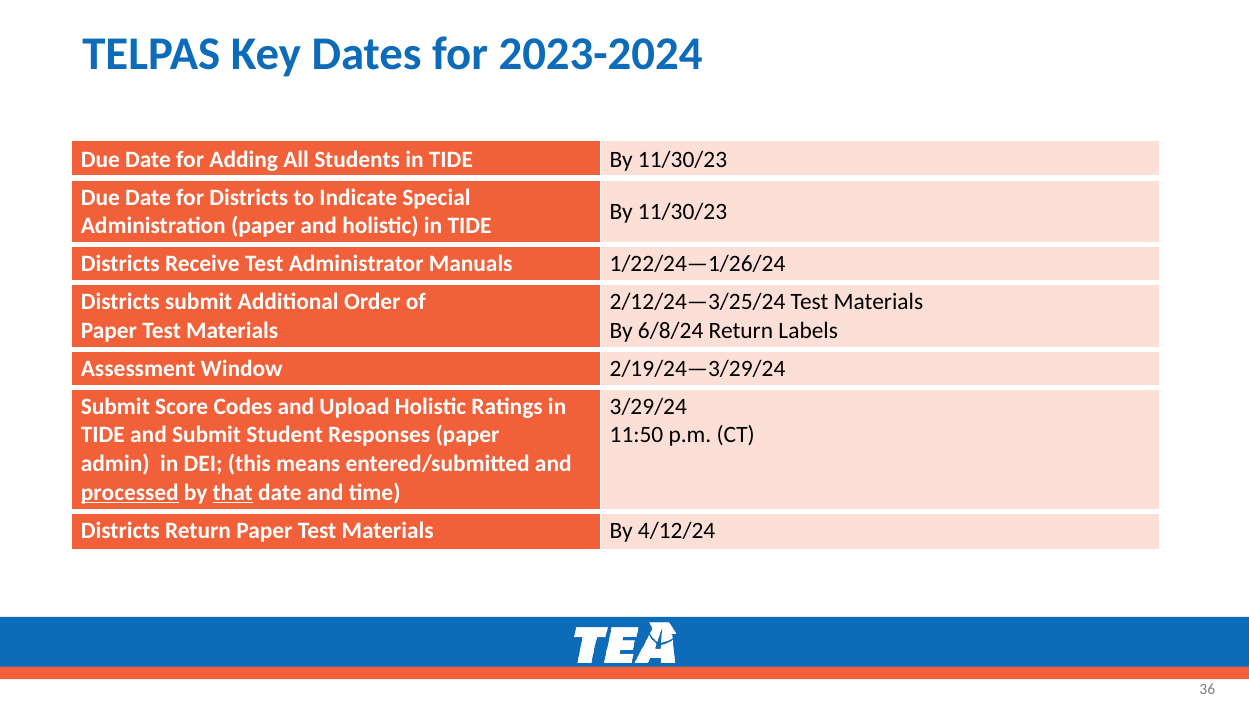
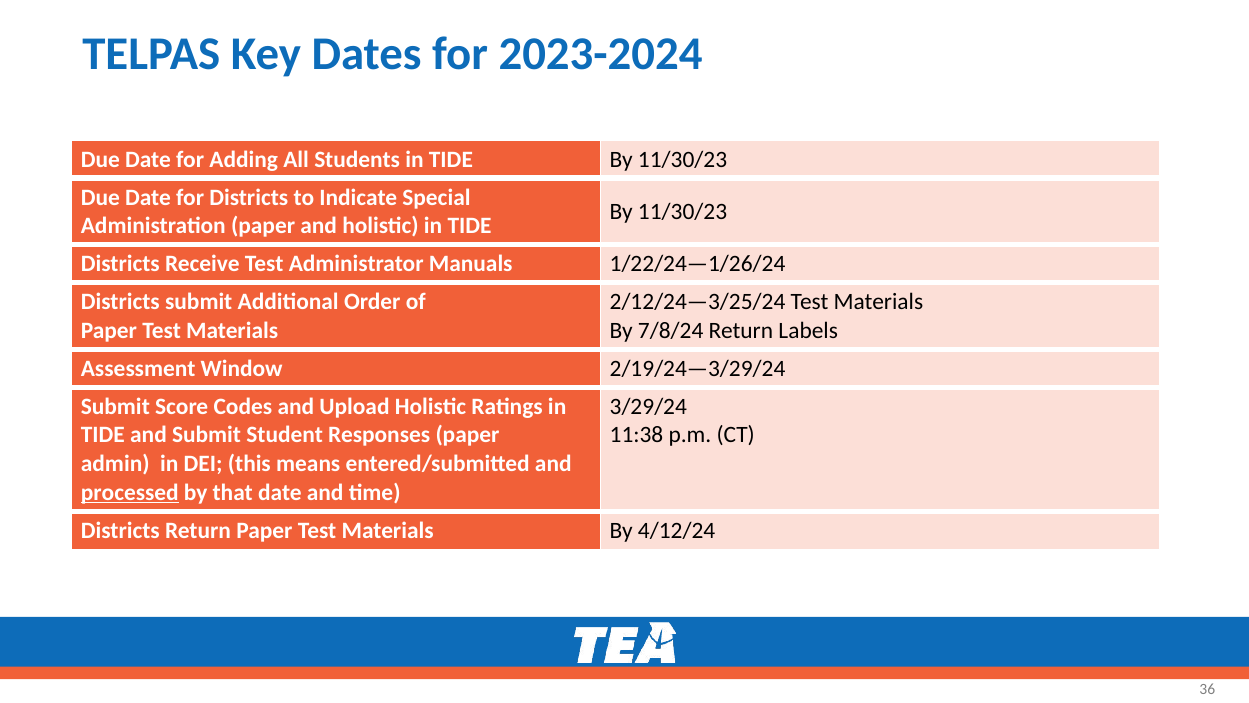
6/8/24: 6/8/24 -> 7/8/24
11:50: 11:50 -> 11:38
that underline: present -> none
